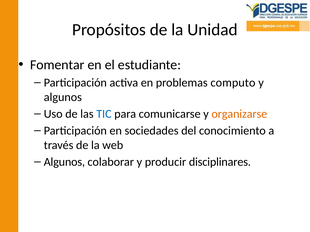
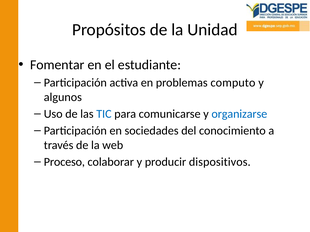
organizarse colour: orange -> blue
Algunos at (64, 162): Algunos -> Proceso
disciplinares: disciplinares -> dispositivos
